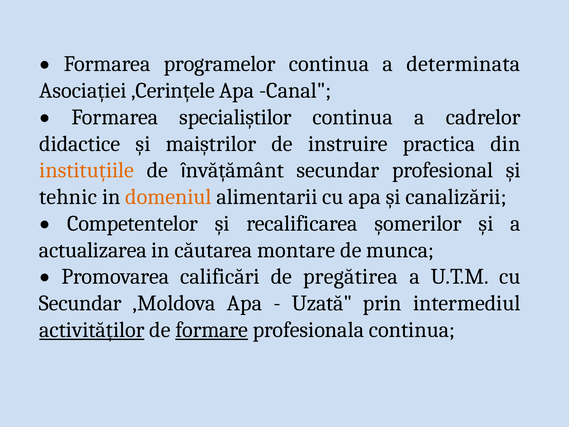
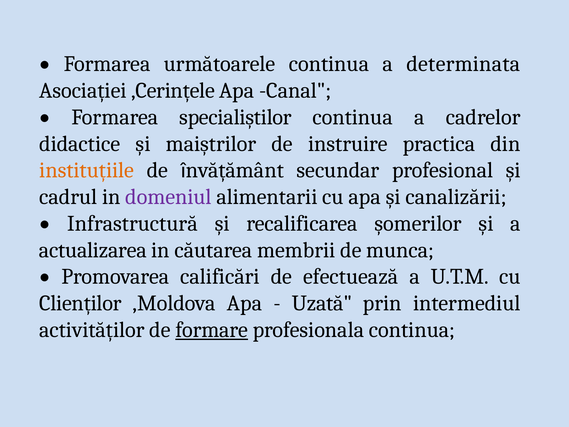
programelor: programelor -> următoarele
tehnic: tehnic -> cadrul
domeniul colour: orange -> purple
Competentelor: Competentelor -> Infrastructură
montare: montare -> membrii
pregătirea: pregătirea -> efectuează
Secundar at (80, 303): Secundar -> Clienților
activităților underline: present -> none
